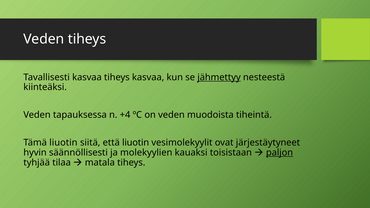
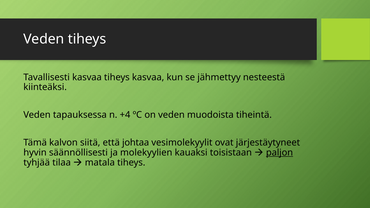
jähmettyy underline: present -> none
Tämä liuotin: liuotin -> kalvon
että liuotin: liuotin -> johtaa
